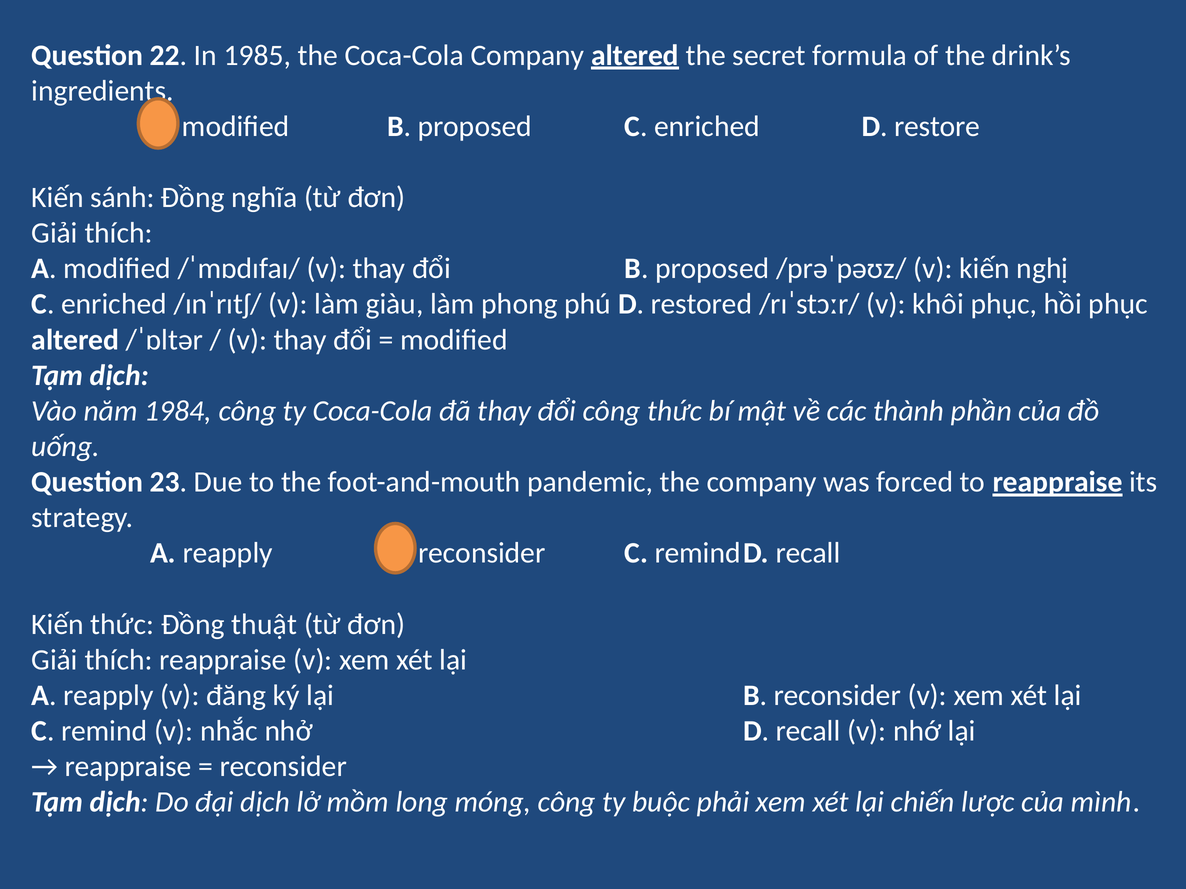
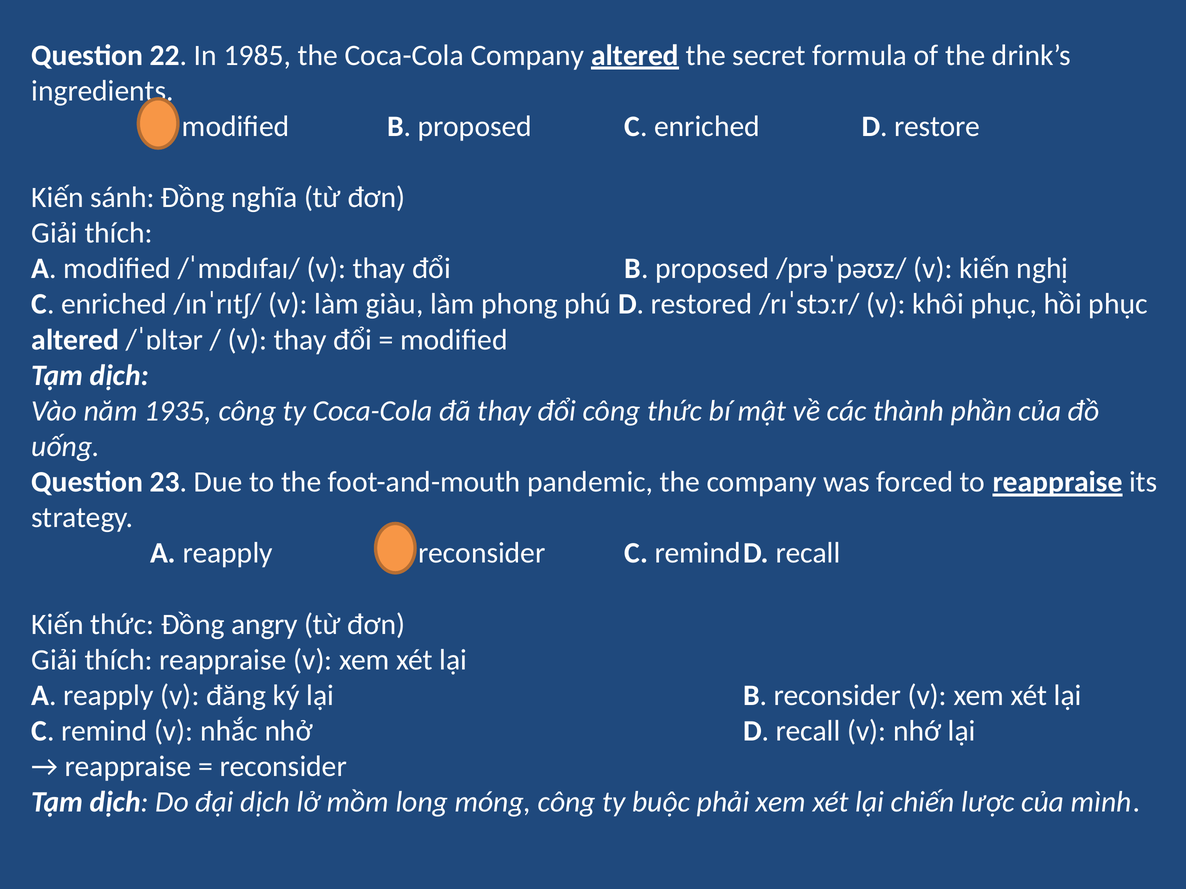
1984: 1984 -> 1935
thuật: thuật -> angry
